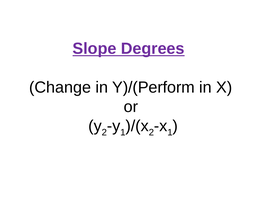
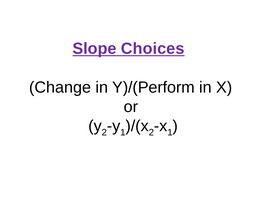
Degrees: Degrees -> Choices
